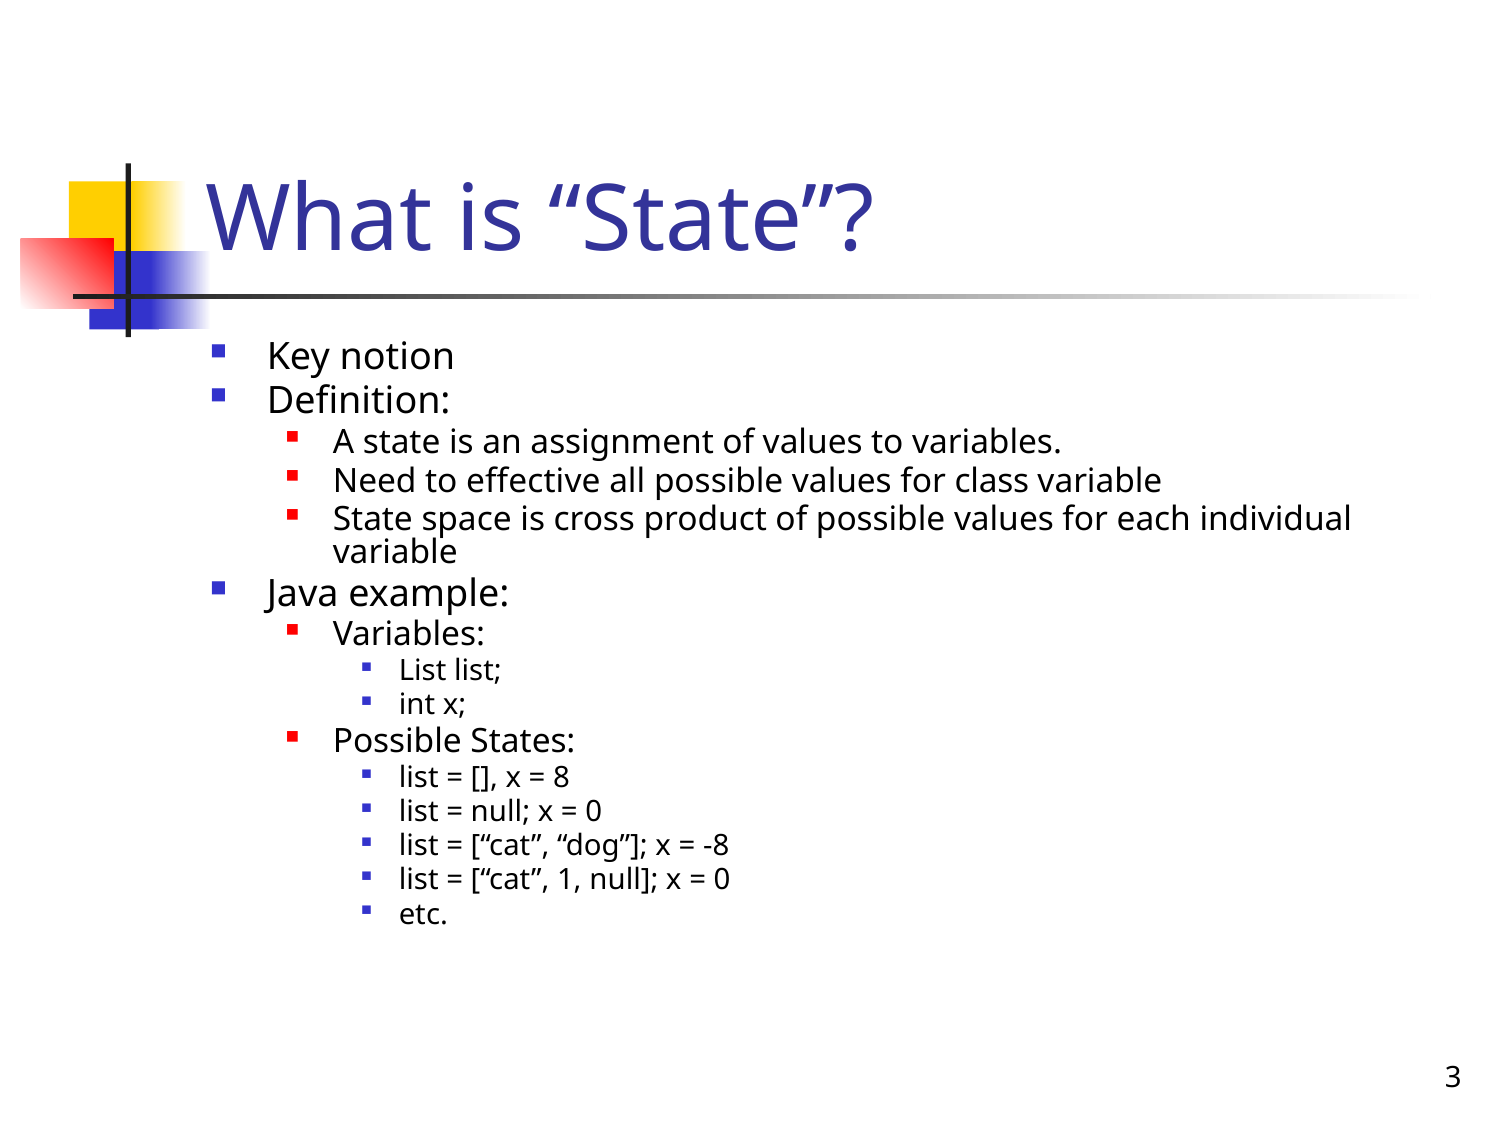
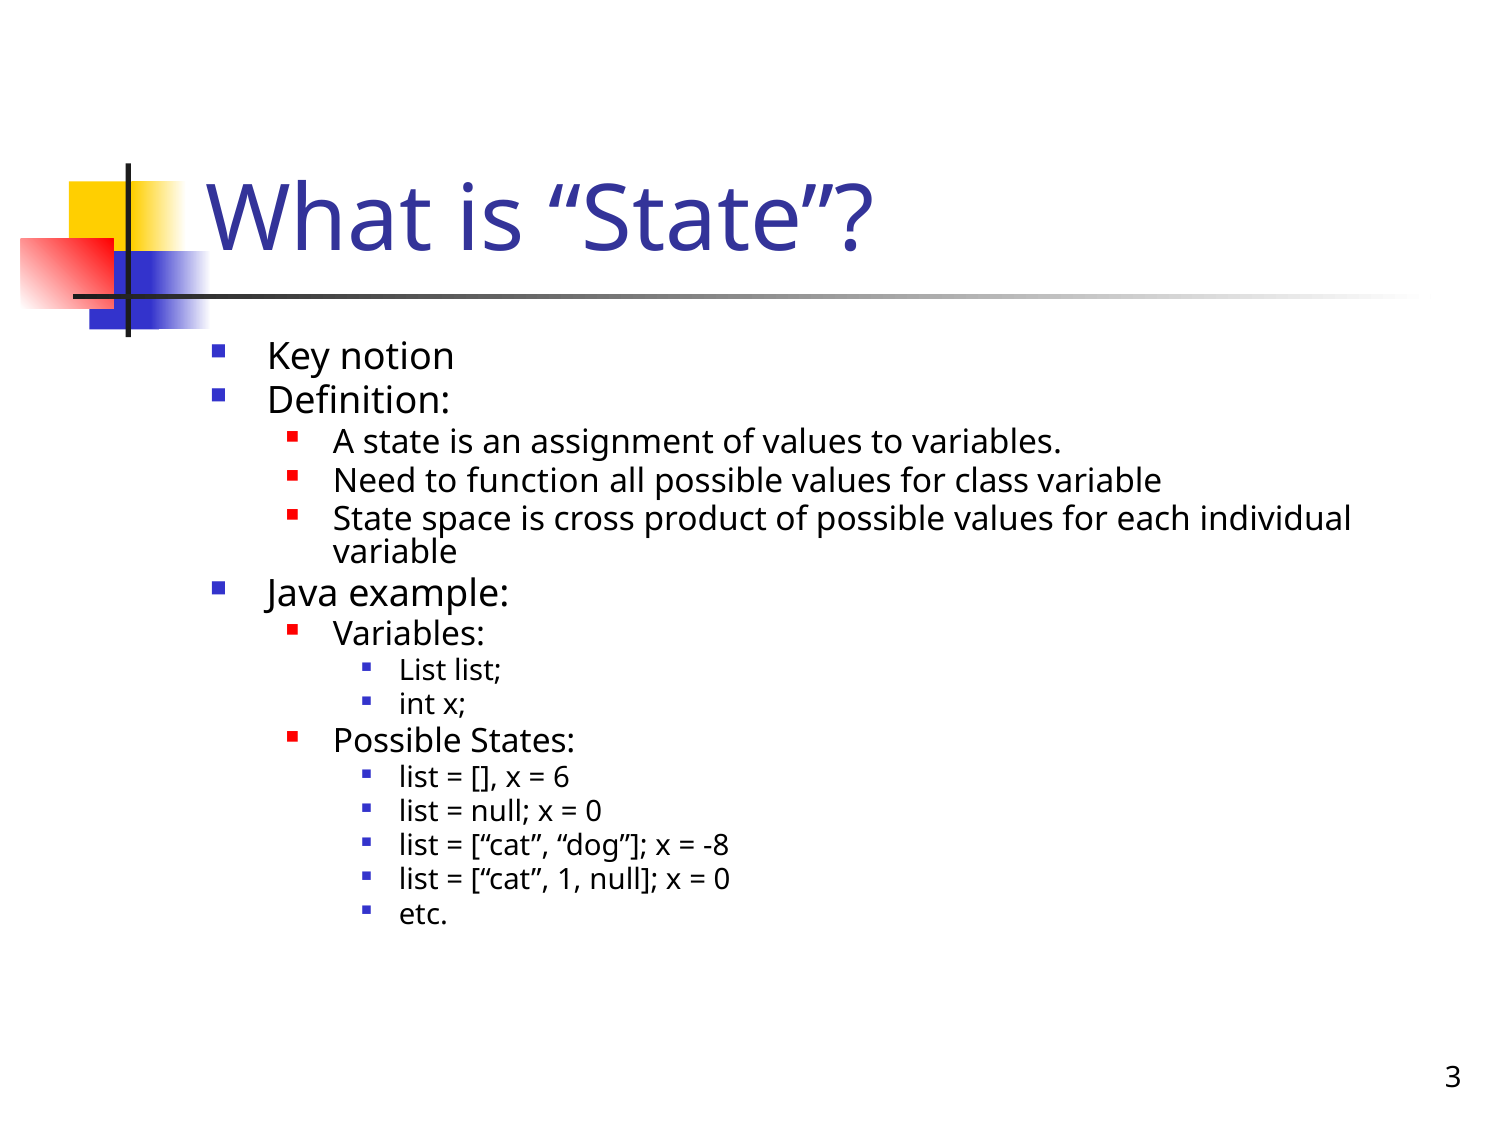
effective: effective -> function
8: 8 -> 6
